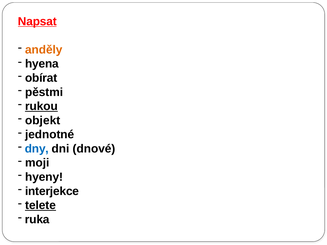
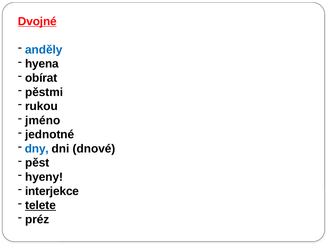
Napsat: Napsat -> Dvojné
anděly colour: orange -> blue
rukou underline: present -> none
objekt: objekt -> jméno
moji: moji -> pěst
ruka: ruka -> préz
